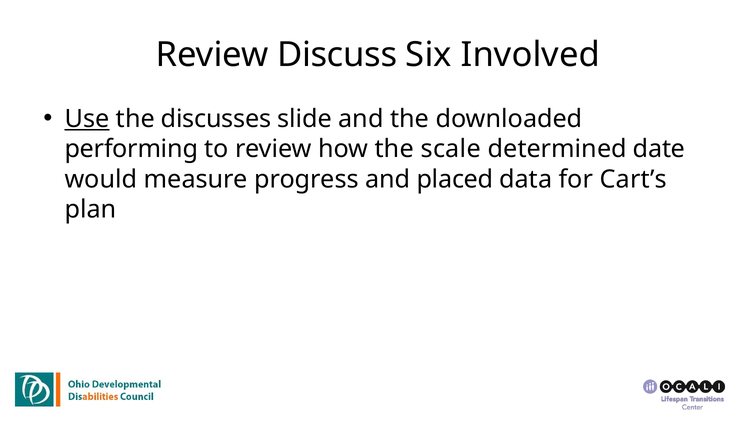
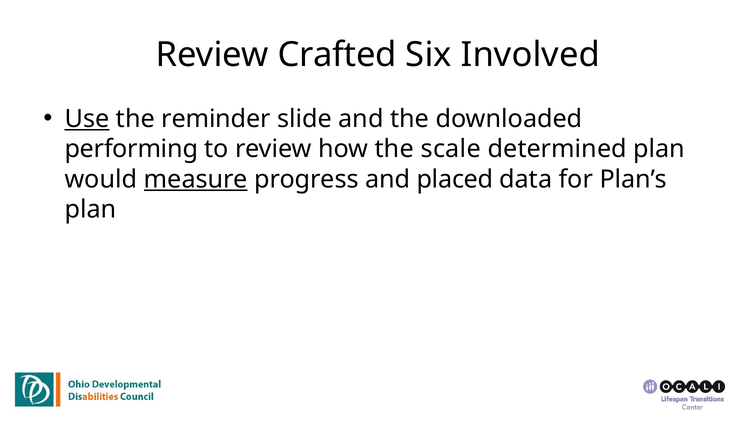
Discuss: Discuss -> Crafted
discusses: discusses -> reminder
determined date: date -> plan
measure underline: none -> present
Cart’s: Cart’s -> Plan’s
